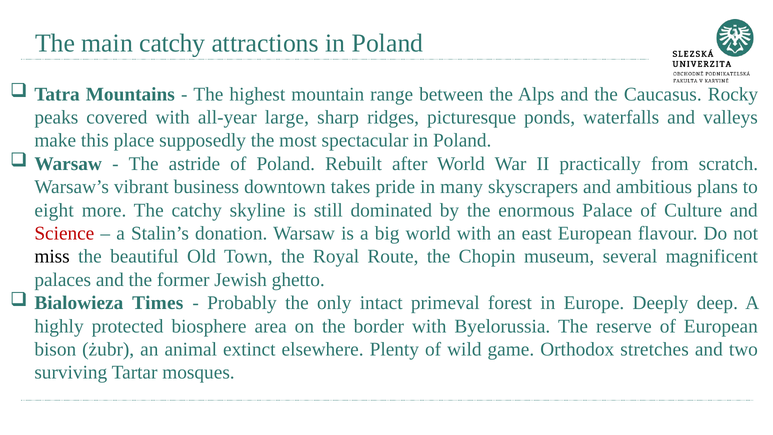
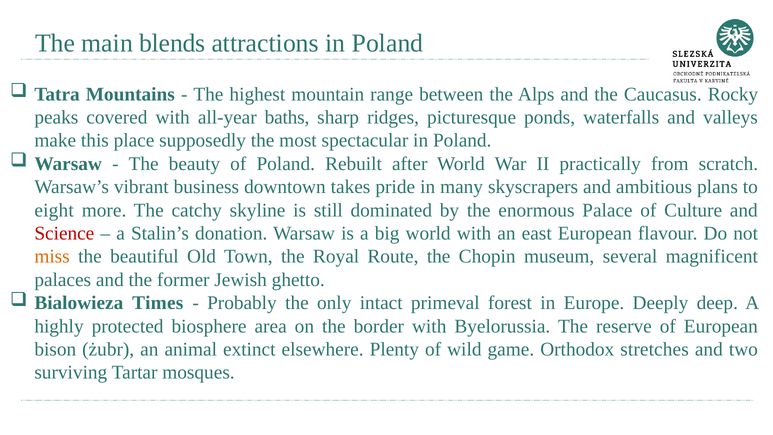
main catchy: catchy -> blends
large: large -> baths
astride: astride -> beauty
miss colour: black -> orange
